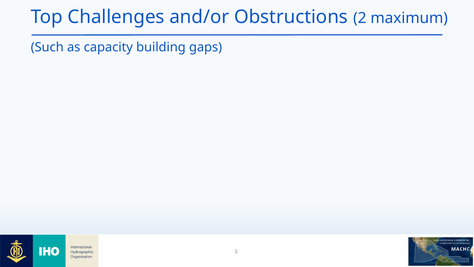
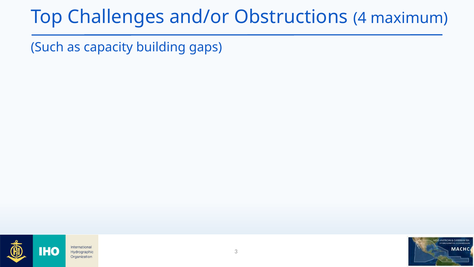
2: 2 -> 4
